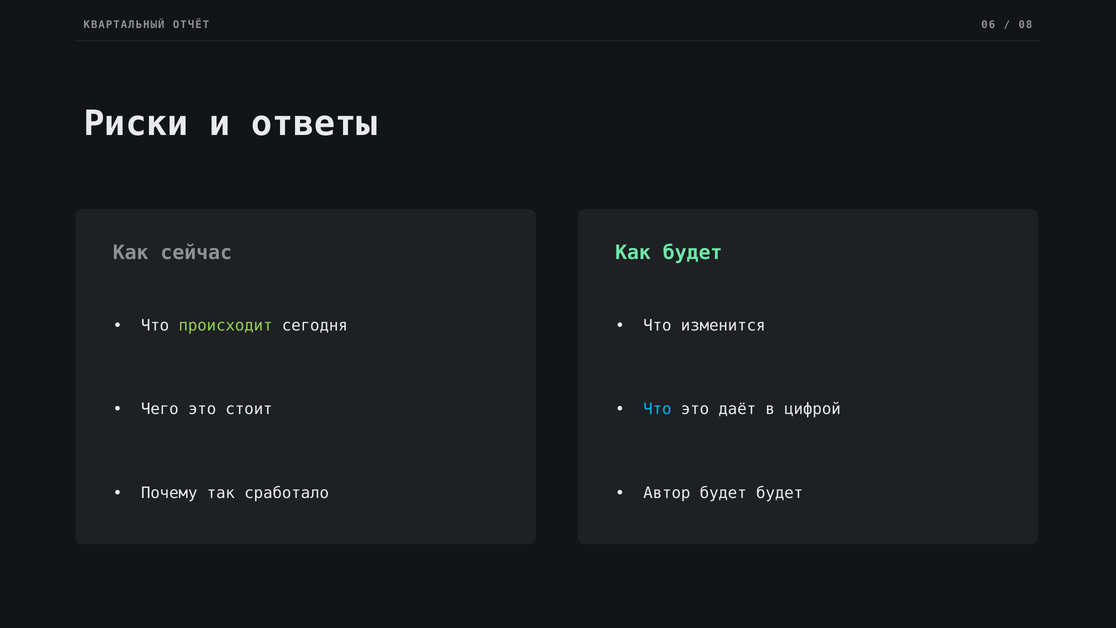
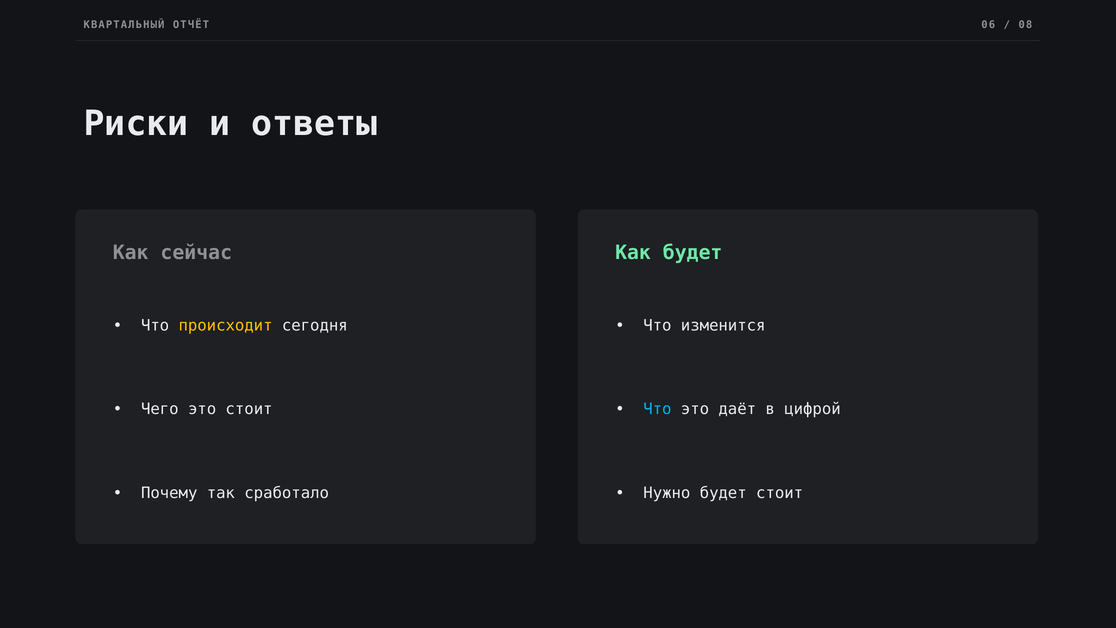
происходит colour: light green -> yellow
Автор: Автор -> Нужно
будет будет: будет -> стоит
